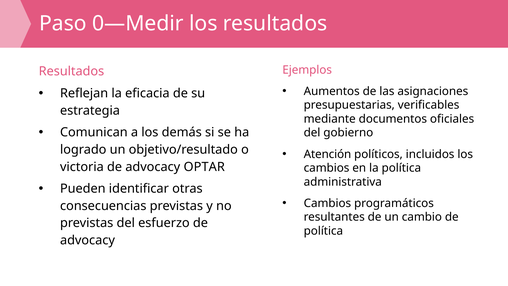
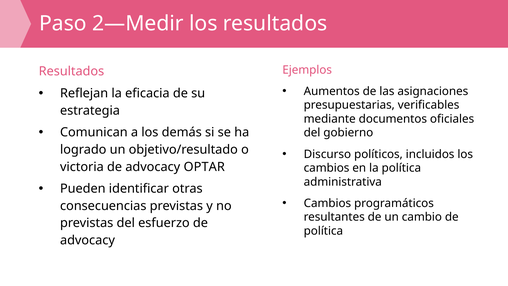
0—Medir: 0—Medir -> 2—Medir
Atención: Atención -> Discurso
